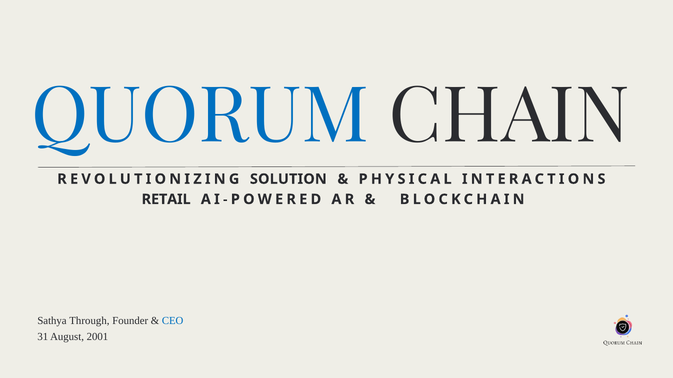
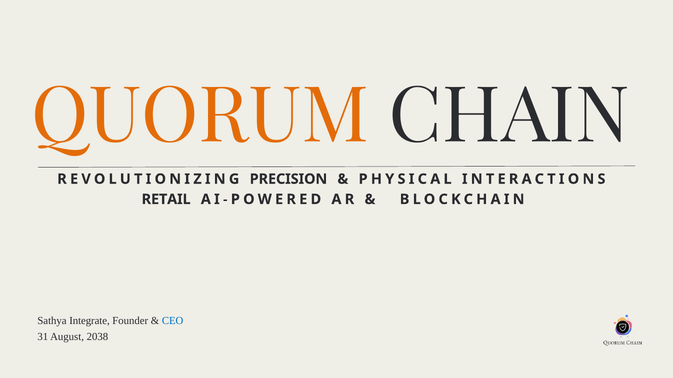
QUORUM colour: blue -> orange
SOLUTION: SOLUTION -> PRECISION
Through: Through -> Integrate
2001: 2001 -> 2038
